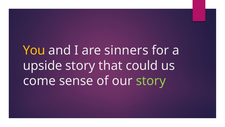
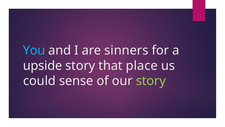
You colour: yellow -> light blue
could: could -> place
come: come -> could
